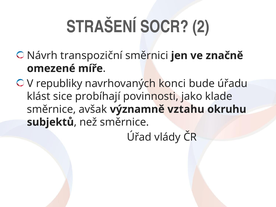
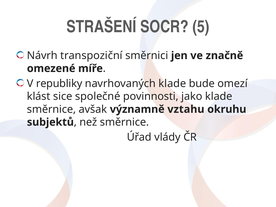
2: 2 -> 5
navrhovaných konci: konci -> klade
úřadu: úřadu -> omezí
probíhají: probíhají -> společné
